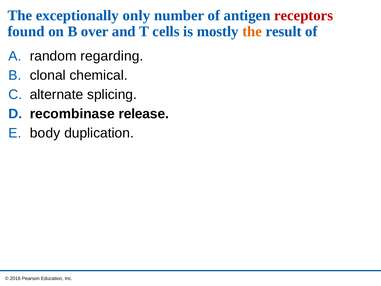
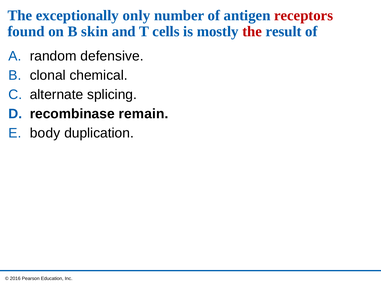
over: over -> skin
the at (252, 32) colour: orange -> red
regarding: regarding -> defensive
release: release -> remain
